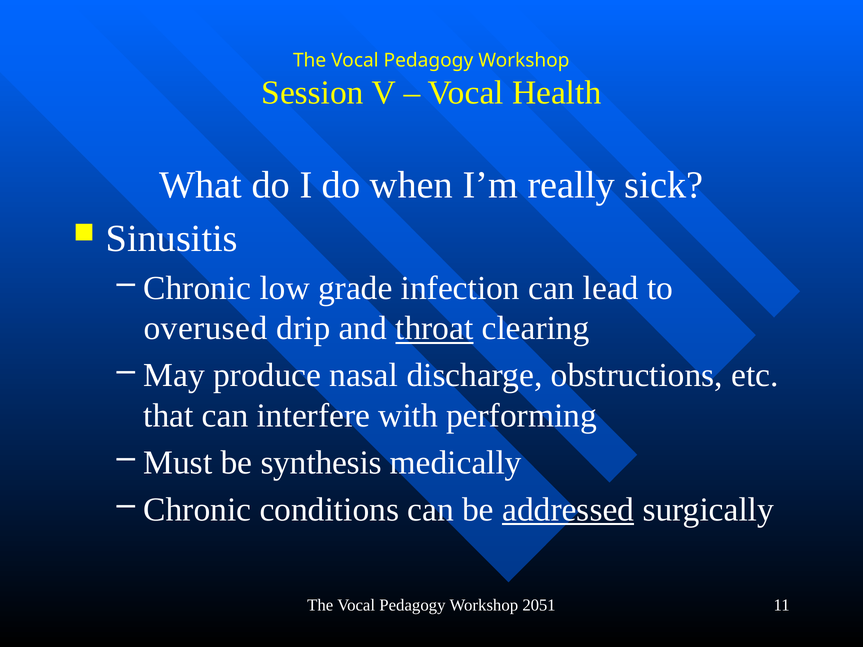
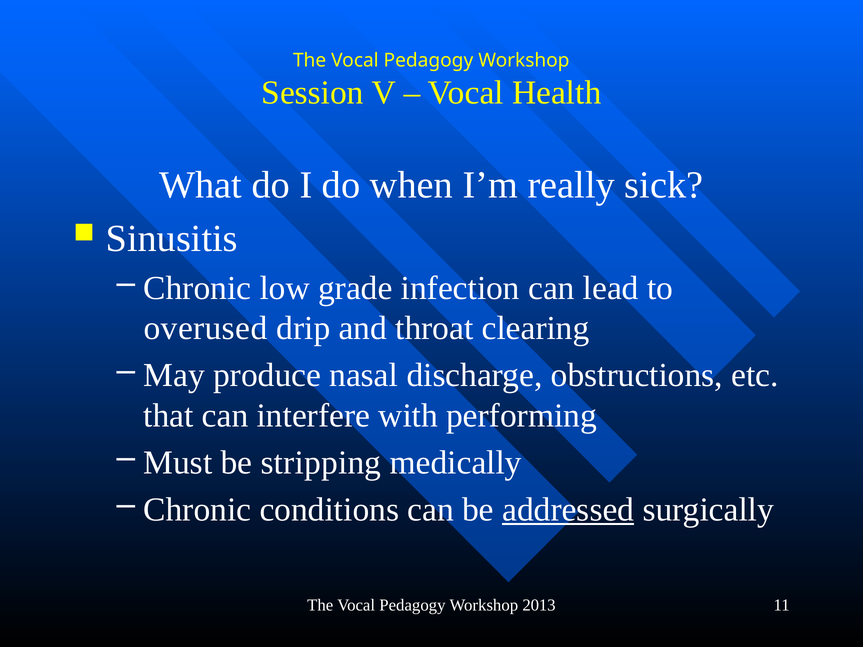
throat underline: present -> none
synthesis: synthesis -> stripping
2051: 2051 -> 2013
